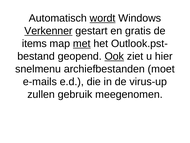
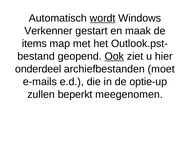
Verkenner underline: present -> none
gratis: gratis -> maak
met underline: present -> none
snelmenu: snelmenu -> onderdeel
virus-up: virus-up -> optie-up
gebruik: gebruik -> beperkt
